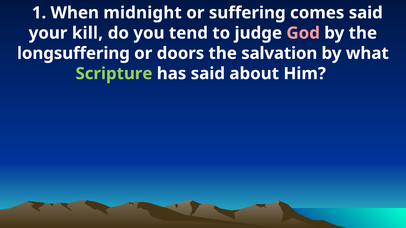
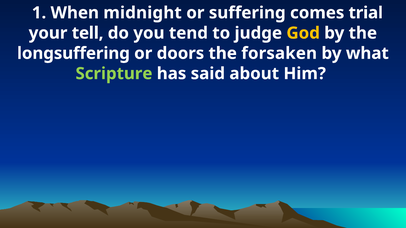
comes said: said -> trial
kill: kill -> tell
God colour: pink -> yellow
salvation: salvation -> forsaken
